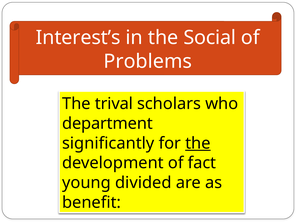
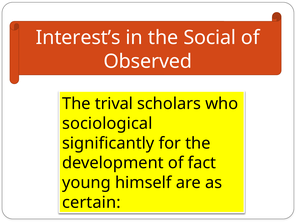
Problems: Problems -> Observed
department: department -> sociological
the at (198, 143) underline: present -> none
divided: divided -> himself
benefit: benefit -> certain
